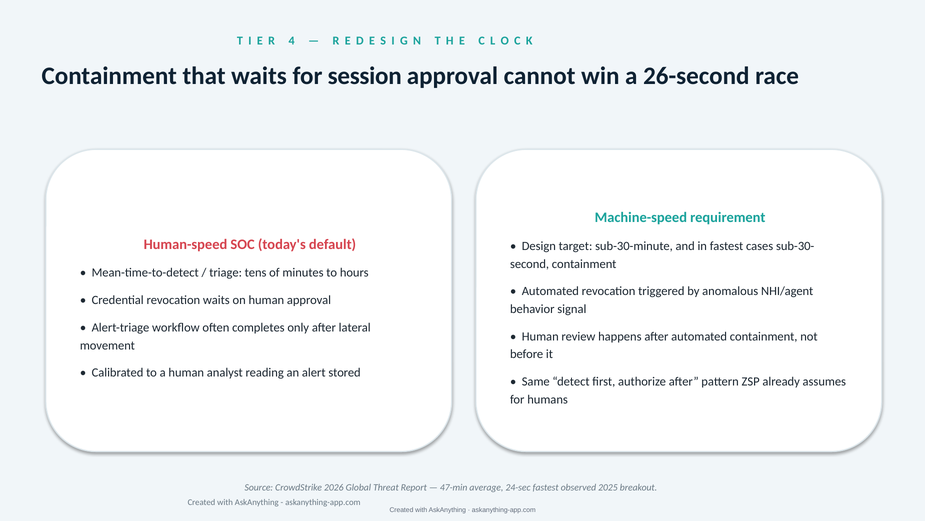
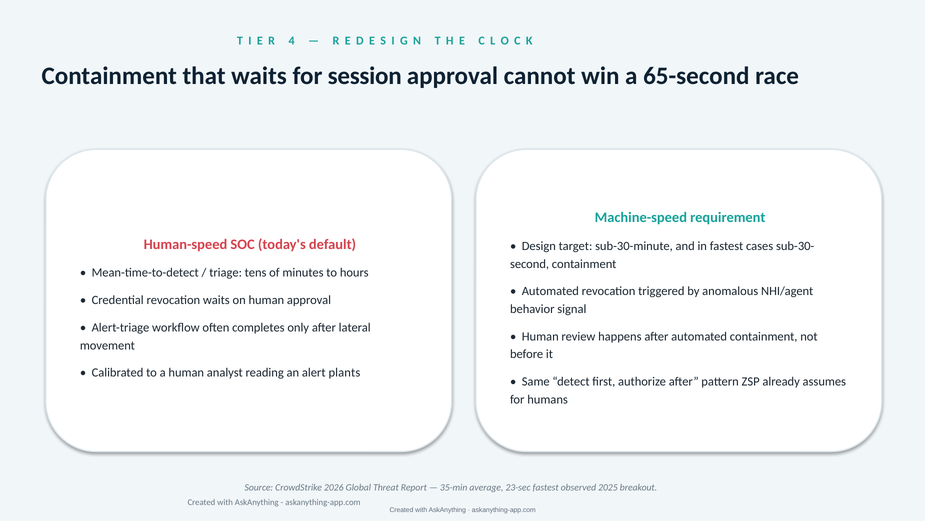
26-second: 26-second -> 65-second
stored: stored -> plants
47-min: 47-min -> 35-min
24-sec: 24-sec -> 23-sec
